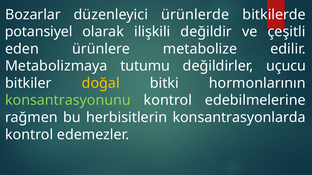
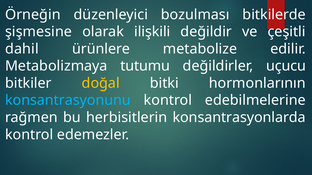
Bozarlar: Bozarlar -> Örneğin
ürünlerde: ürünlerde -> bozulması
potansiyel: potansiyel -> şişmesine
eden: eden -> dahil
konsantrasyonunu colour: light green -> light blue
